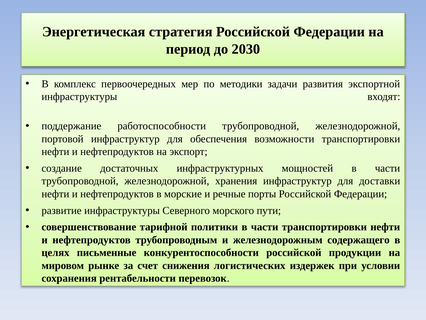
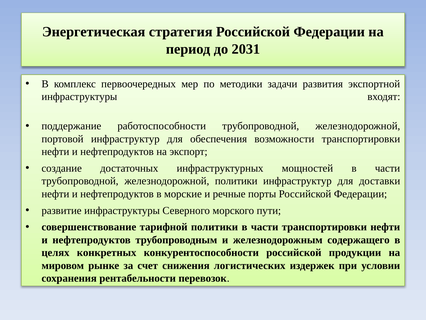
2030: 2030 -> 2031
железнодорожной хранения: хранения -> политики
письменные: письменные -> конкретных
